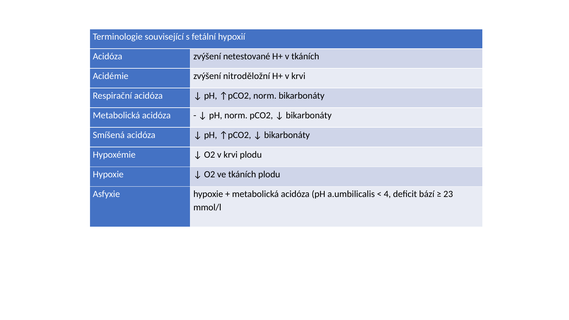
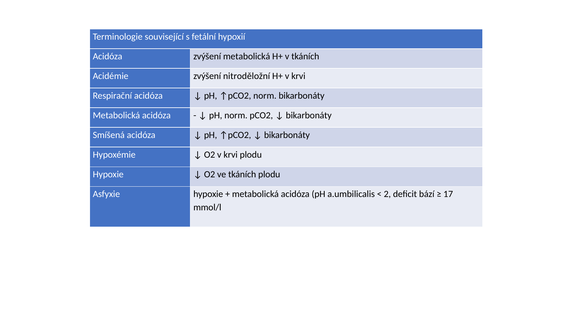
zvýšení netestované: netestované -> metabolická
4: 4 -> 2
23: 23 -> 17
